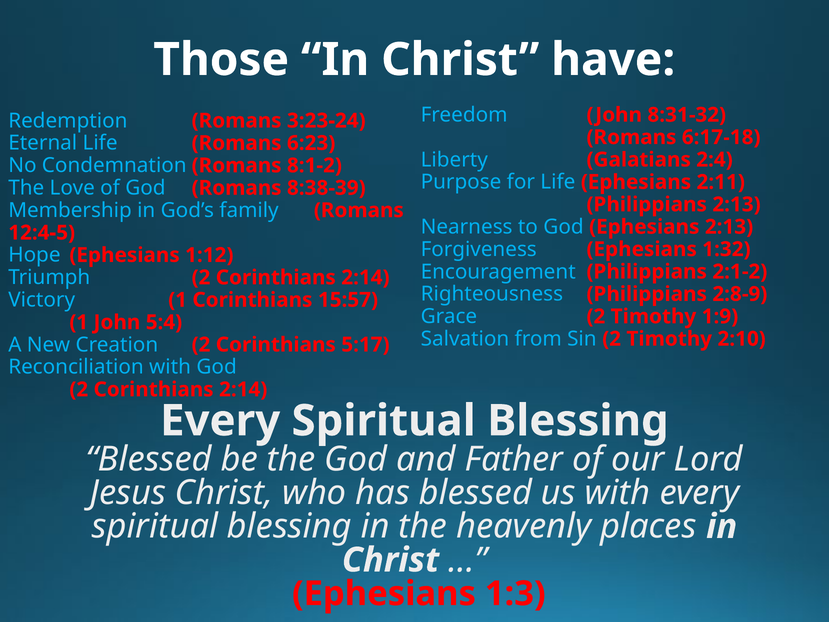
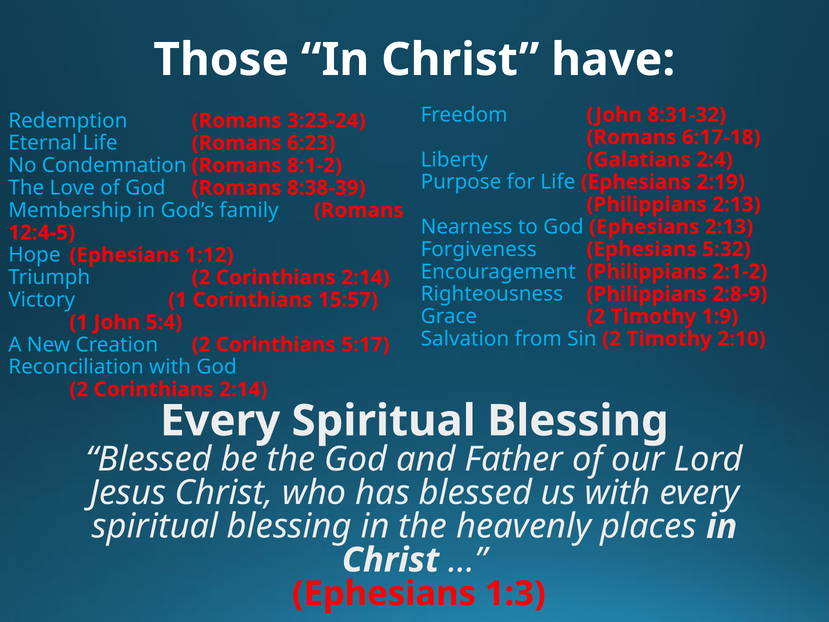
2:11: 2:11 -> 2:19
1:32: 1:32 -> 5:32
